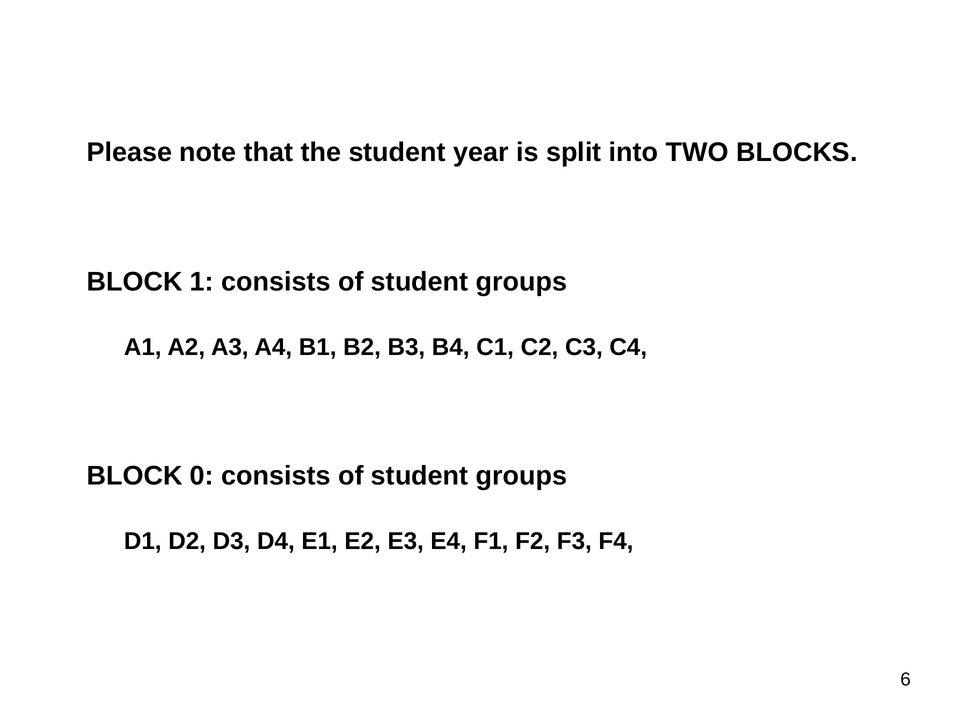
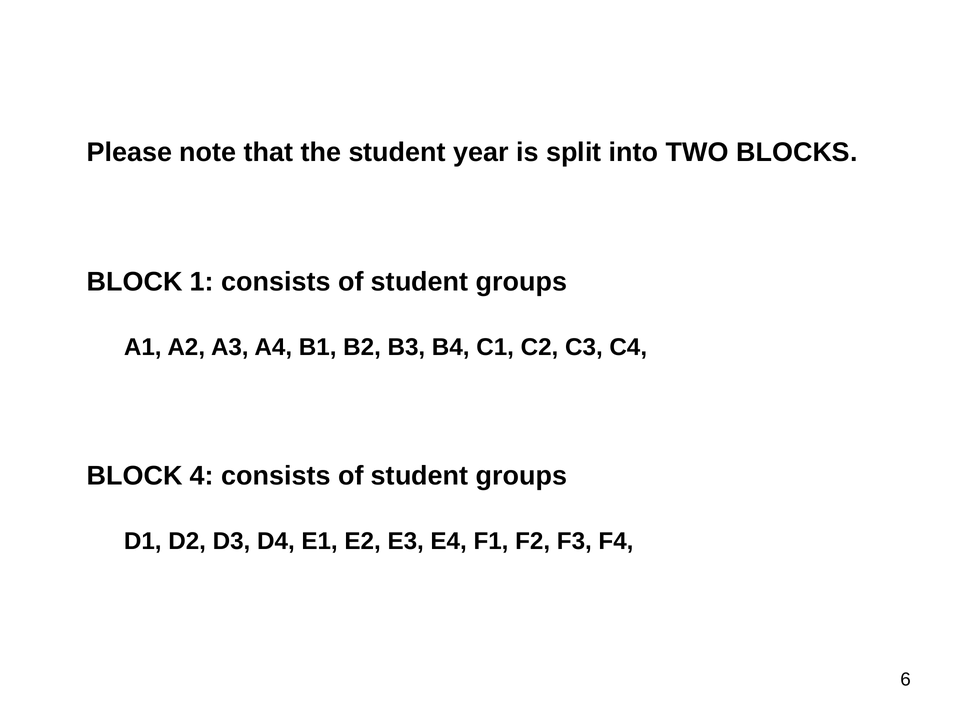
0: 0 -> 4
